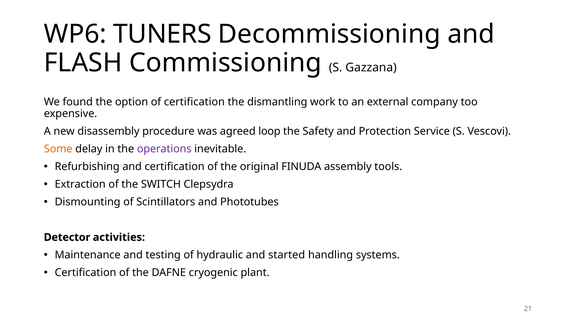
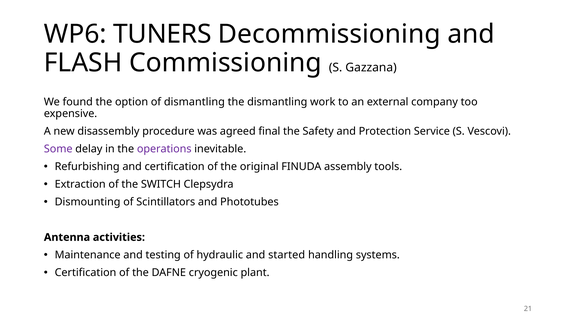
of certification: certification -> dismantling
loop: loop -> final
Some colour: orange -> purple
Detector: Detector -> Antenna
